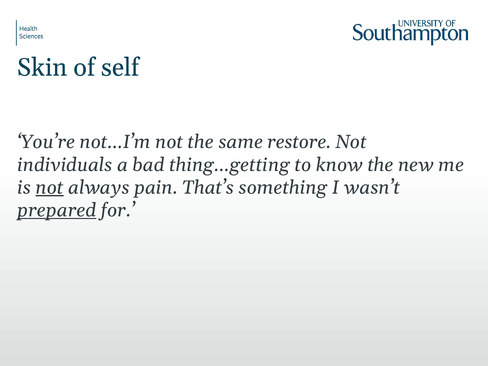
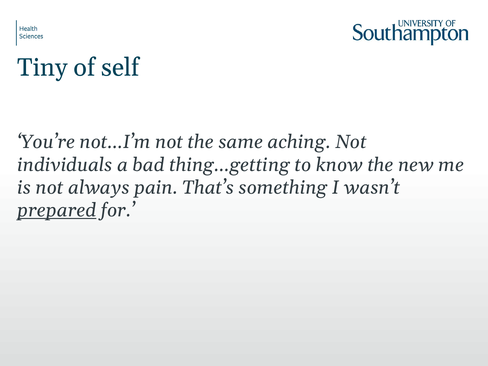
Skin: Skin -> Tiny
restore: restore -> aching
not at (50, 188) underline: present -> none
